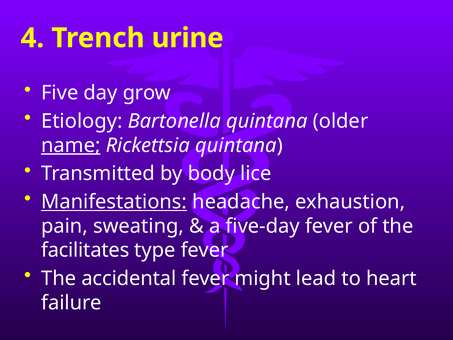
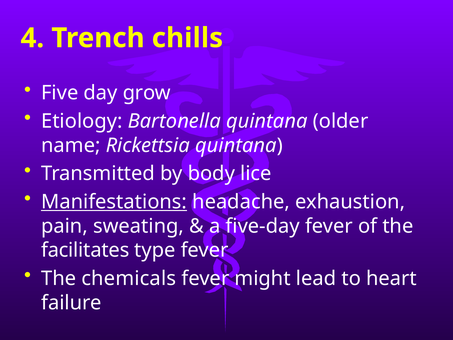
urine: urine -> chills
name underline: present -> none
accidental: accidental -> chemicals
